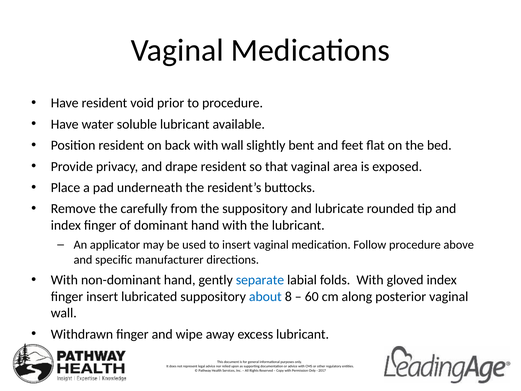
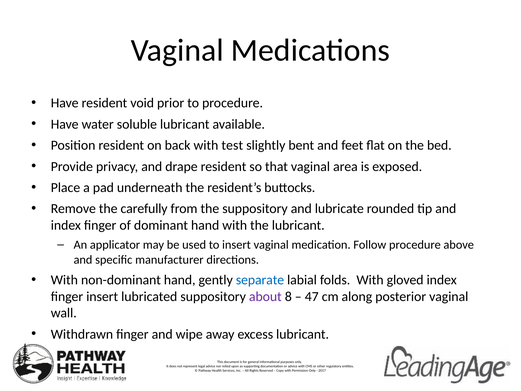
with wall: wall -> test
about colour: blue -> purple
60: 60 -> 47
